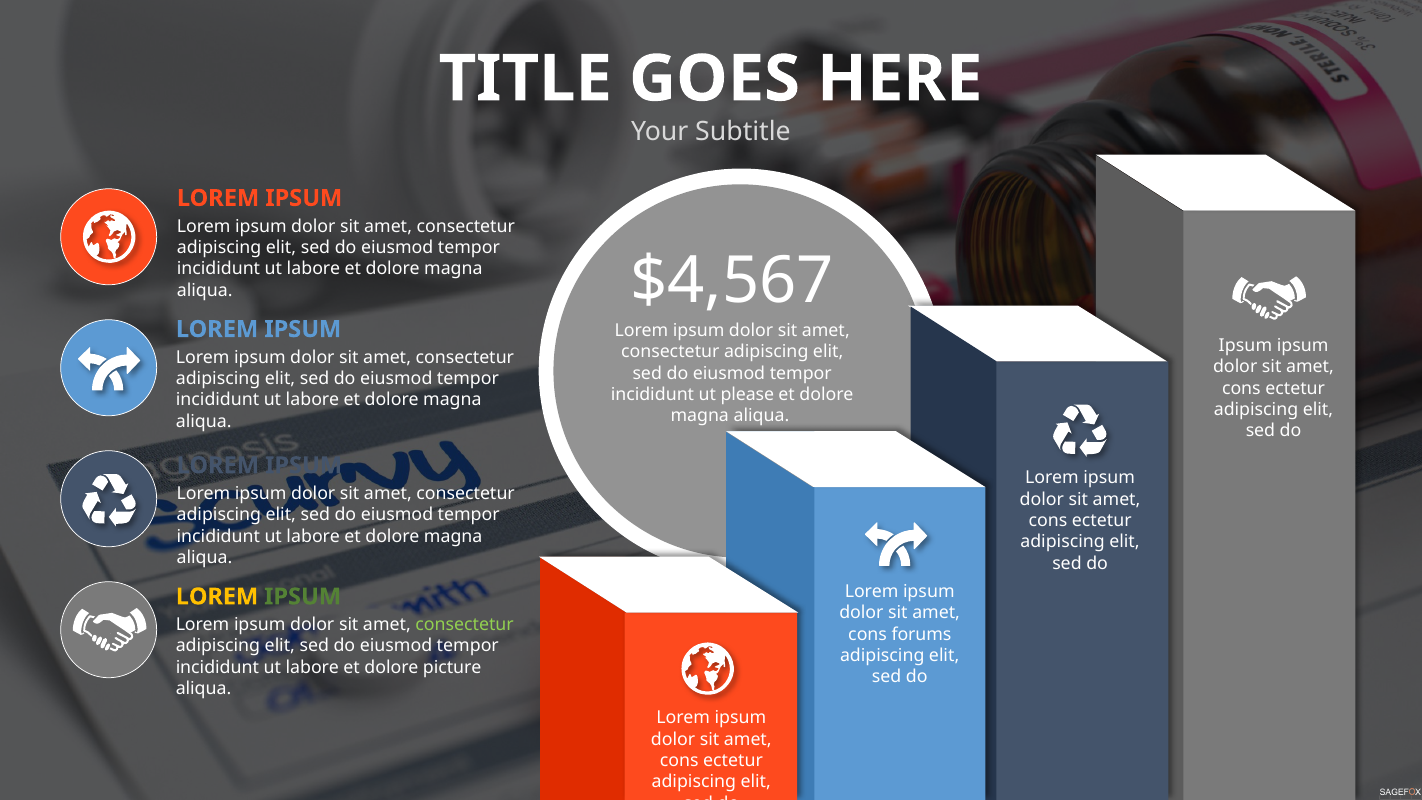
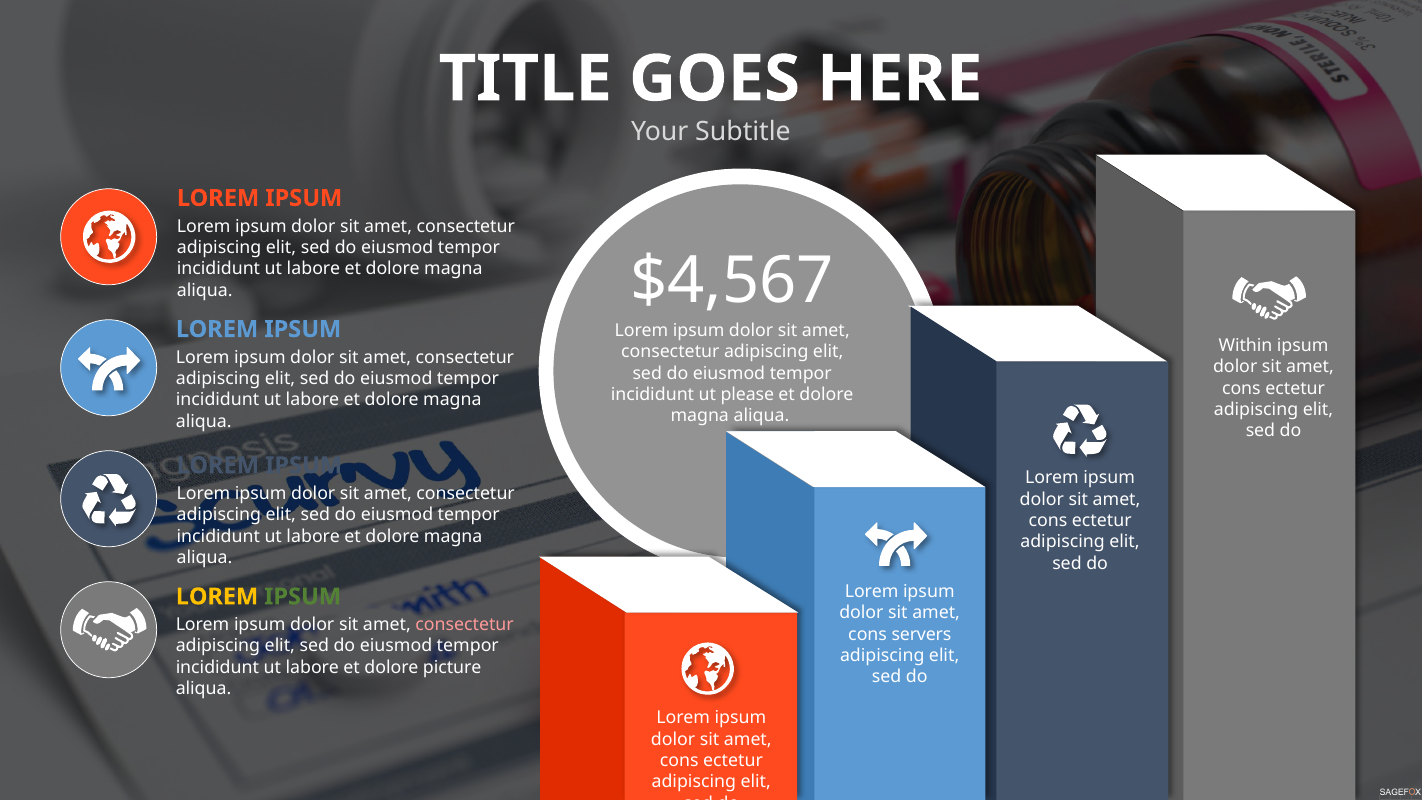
Ipsum at (1245, 345): Ipsum -> Within
consectetur at (465, 625) colour: light green -> pink
forums: forums -> servers
